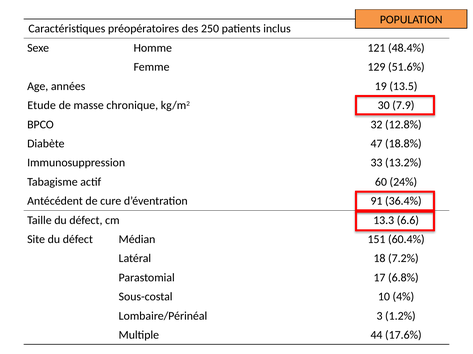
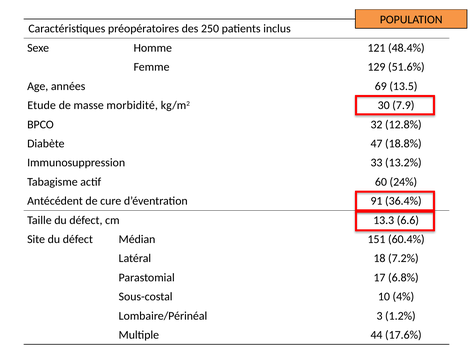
19: 19 -> 69
chronique: chronique -> morbidité
